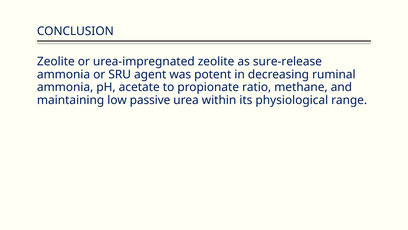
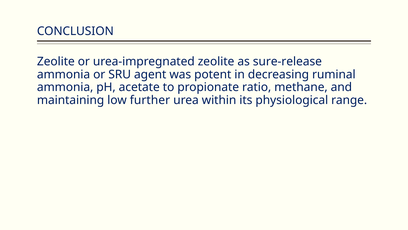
passive: passive -> further
